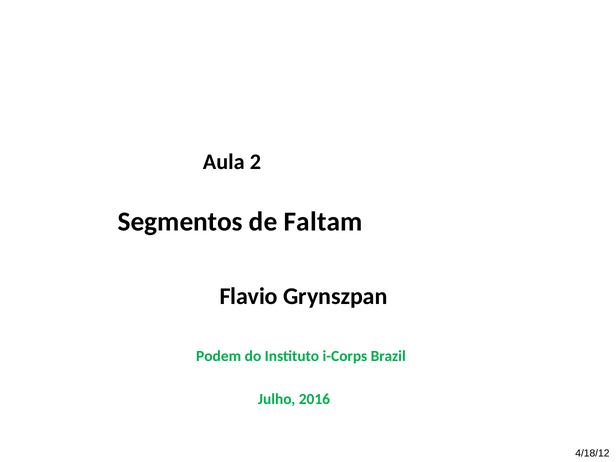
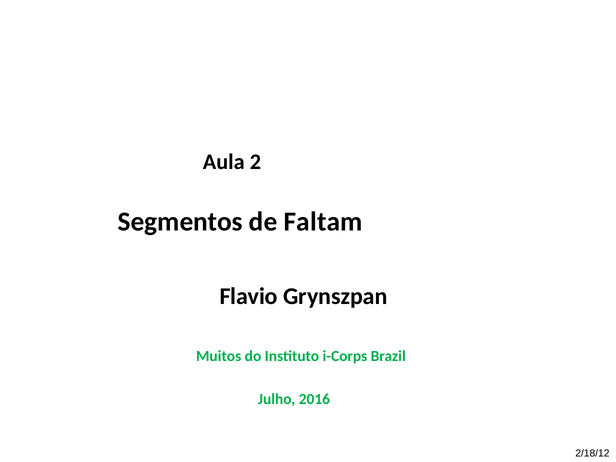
Podem: Podem -> Muitos
4/18/12: 4/18/12 -> 2/18/12
